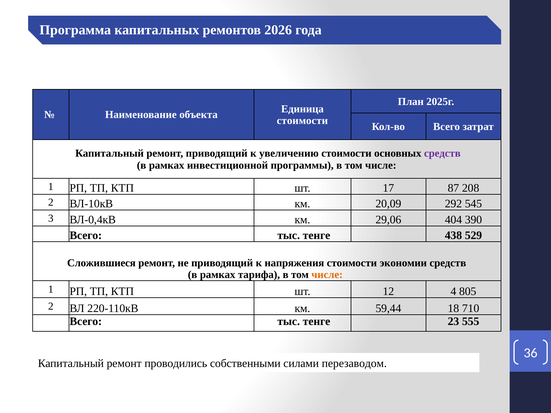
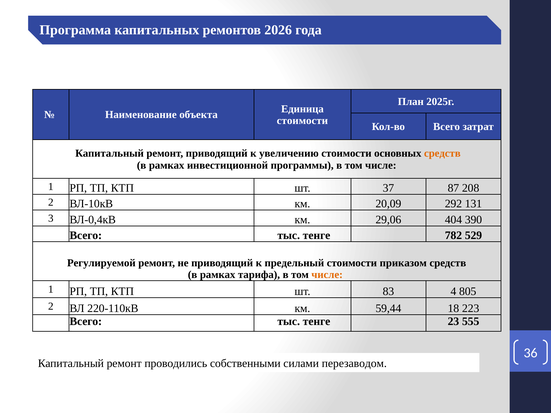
средств at (442, 153) colour: purple -> orange
17: 17 -> 37
545: 545 -> 131
438: 438 -> 782
Сложившиеся: Сложившиеся -> Регулируемой
напряжения: напряжения -> предельный
экономии: экономии -> приказом
12: 12 -> 83
710: 710 -> 223
